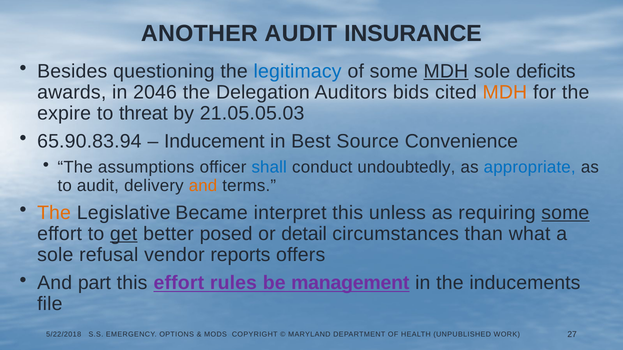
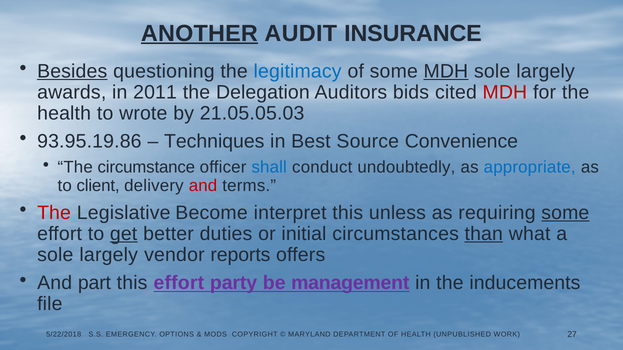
ANOTHER underline: none -> present
Besides underline: none -> present
deficits at (546, 71): deficits -> largely
2046: 2046 -> 2011
MDH at (505, 92) colour: orange -> red
expire at (64, 113): expire -> health
threat: threat -> wrote
65.90.83.94: 65.90.83.94 -> 93.95.19.86
Inducement: Inducement -> Techniques
assumptions: assumptions -> circumstance
to audit: audit -> client
and at (203, 186) colour: orange -> red
The at (54, 213) colour: orange -> red
Became: Became -> Become
posed: posed -> duties
detail: detail -> initial
than underline: none -> present
refusal at (109, 255): refusal -> largely
rules: rules -> party
